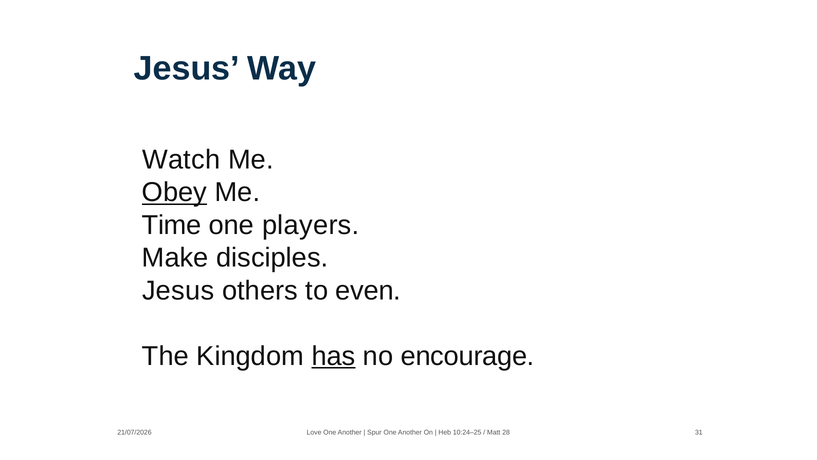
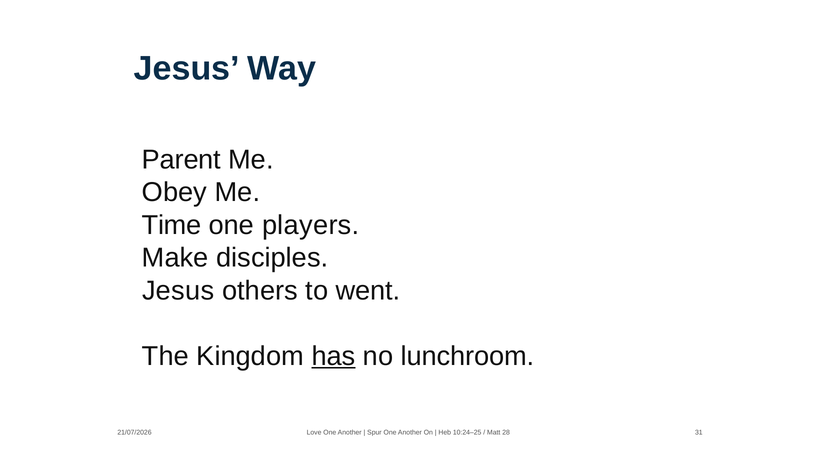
Watch: Watch -> Parent
Obey underline: present -> none
even: even -> went
encourage: encourage -> lunchroom
